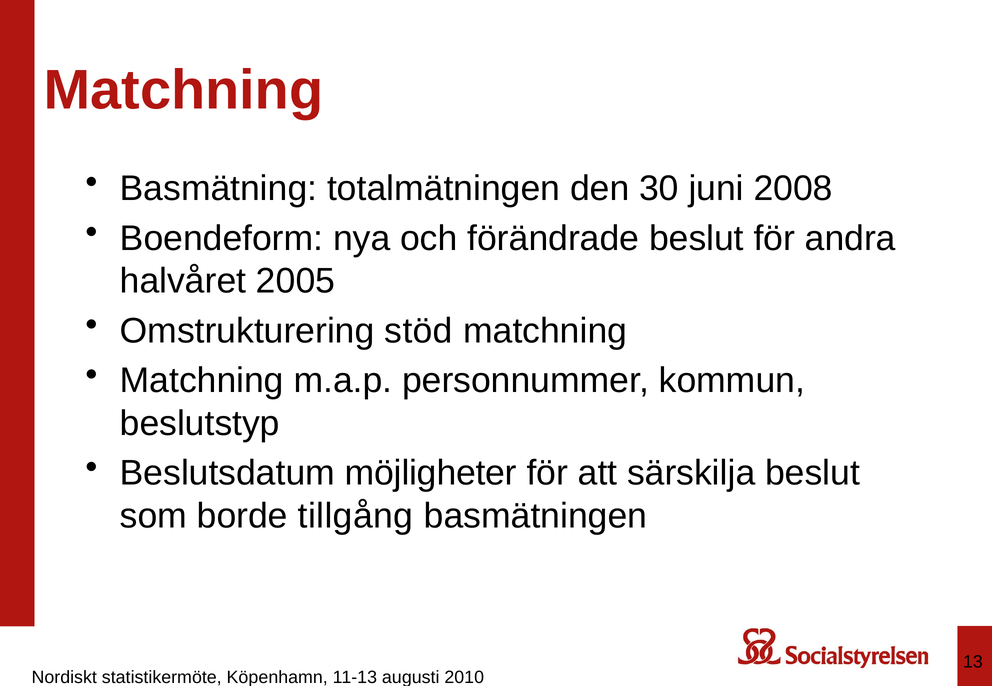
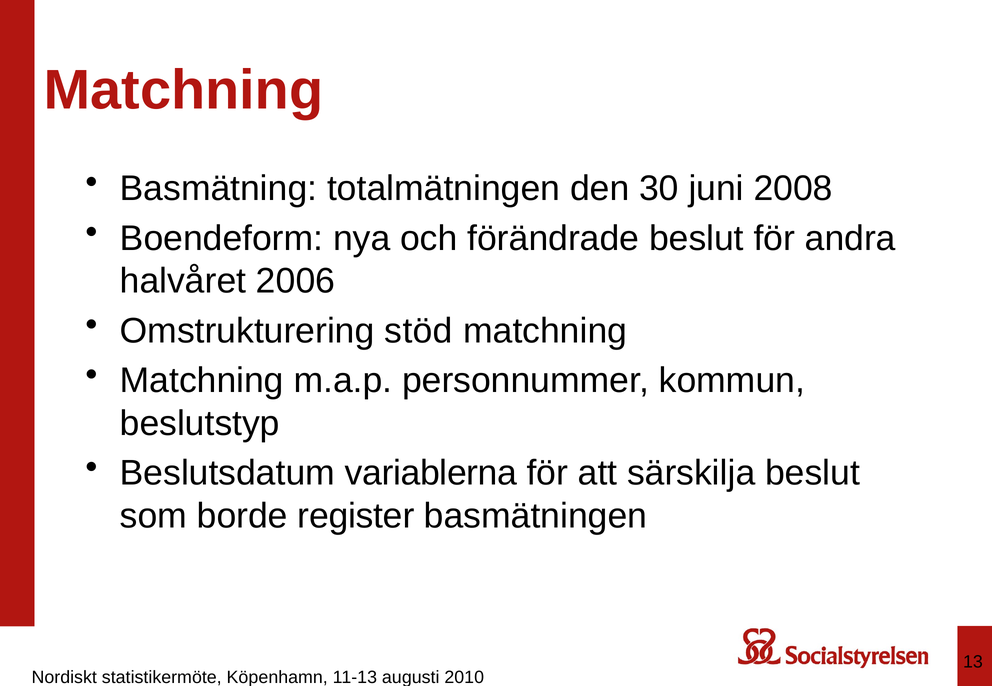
2005: 2005 -> 2006
möjligheter: möjligheter -> variablerna
tillgång: tillgång -> register
